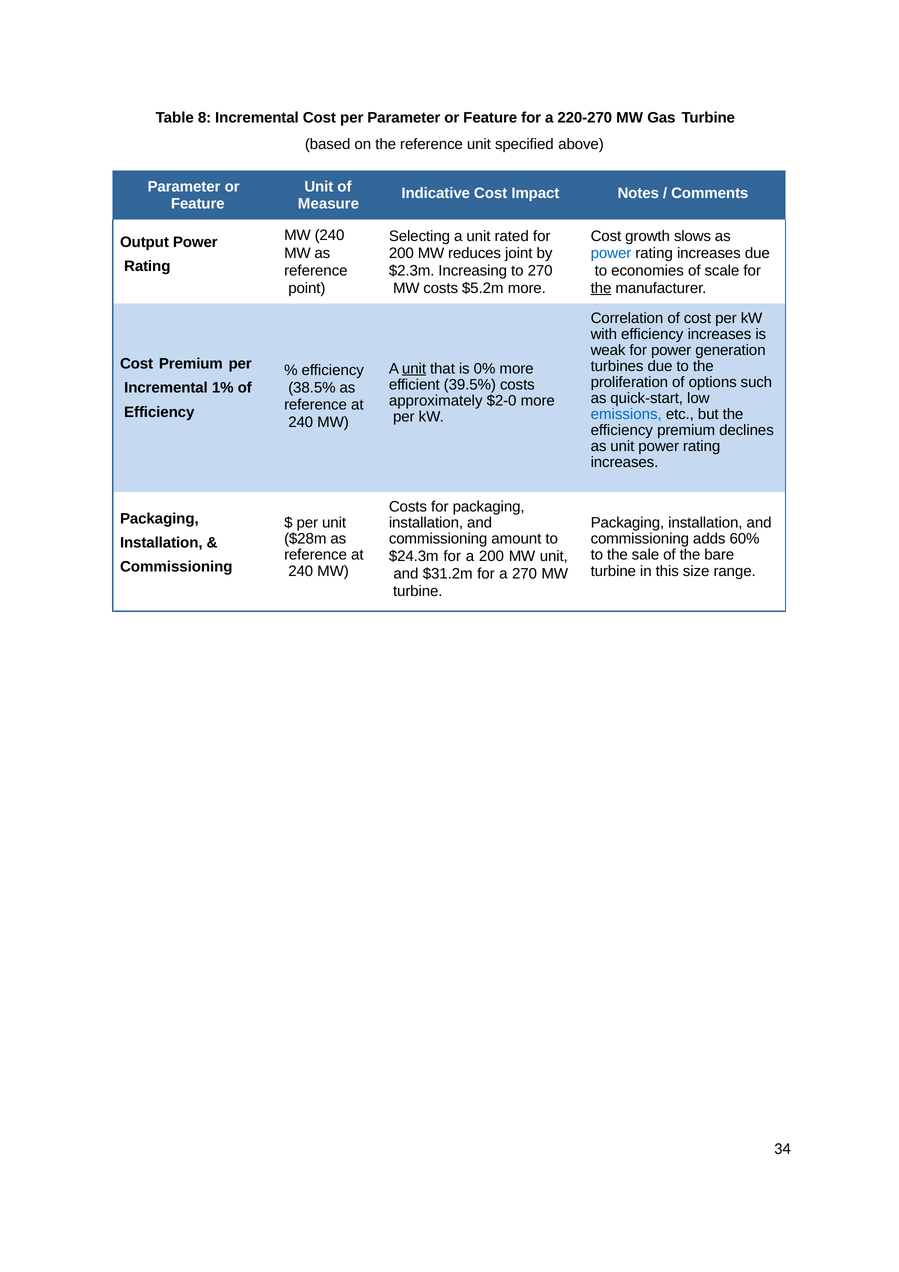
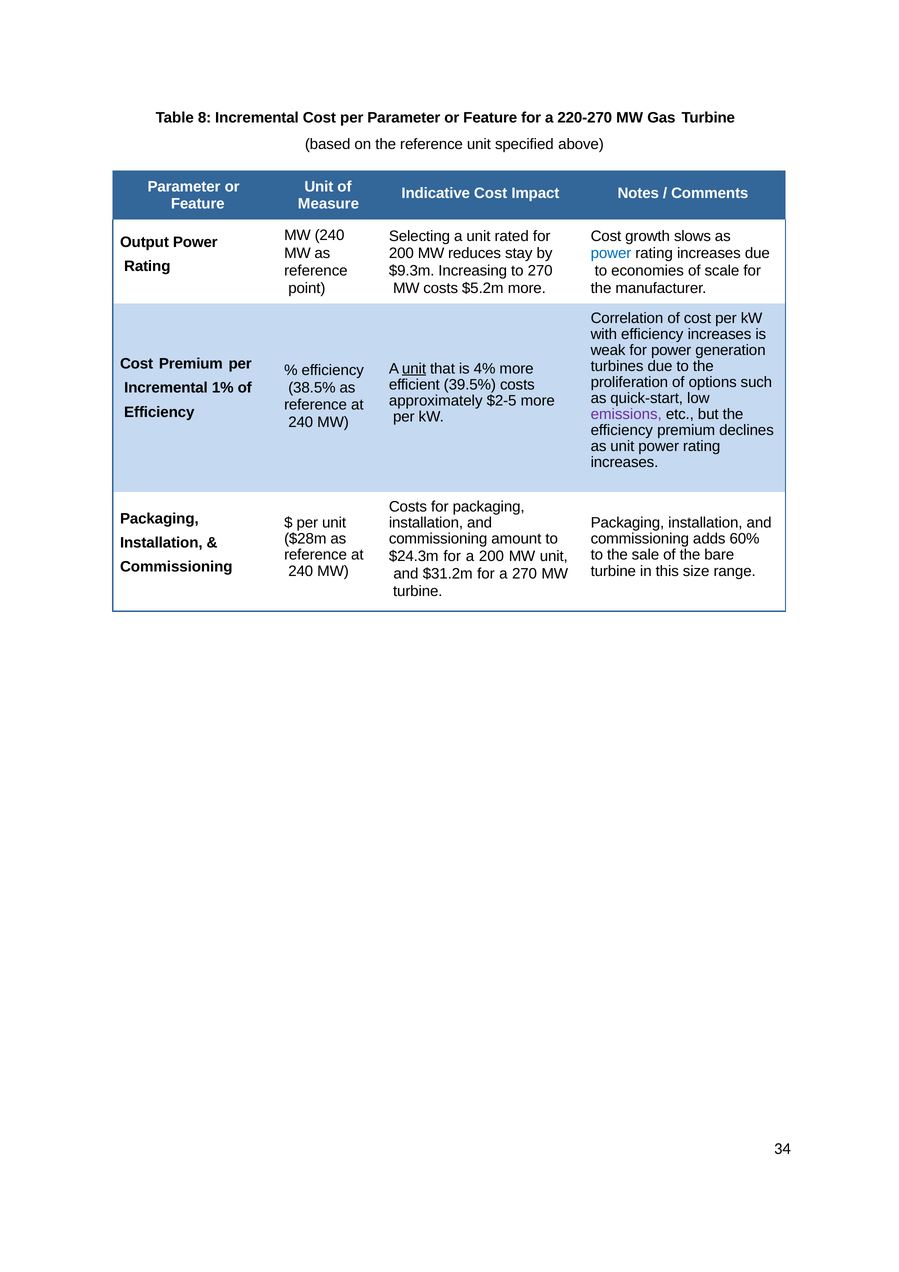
joint: joint -> stay
$2.3m: $2.3m -> $9.3m
the at (601, 288) underline: present -> none
0%: 0% -> 4%
$2-0: $2-0 -> $2-5
emissions colour: blue -> purple
